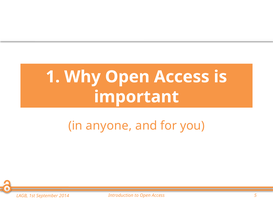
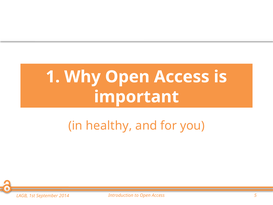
anyone: anyone -> healthy
